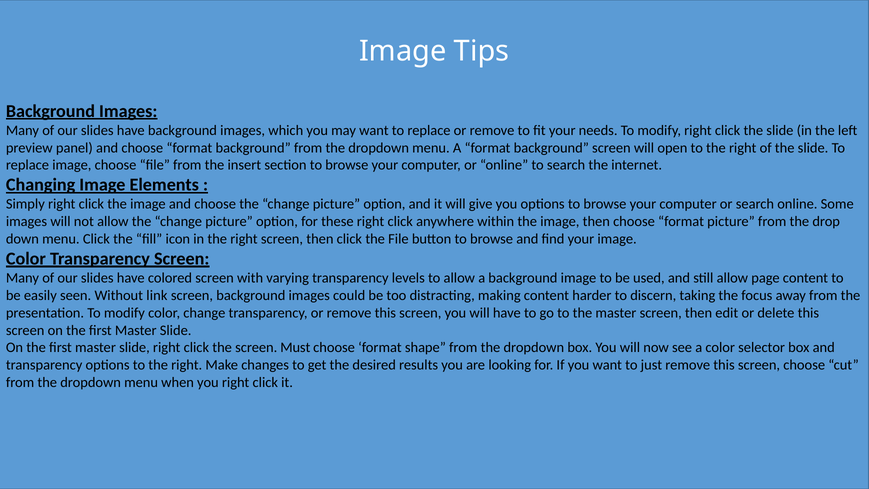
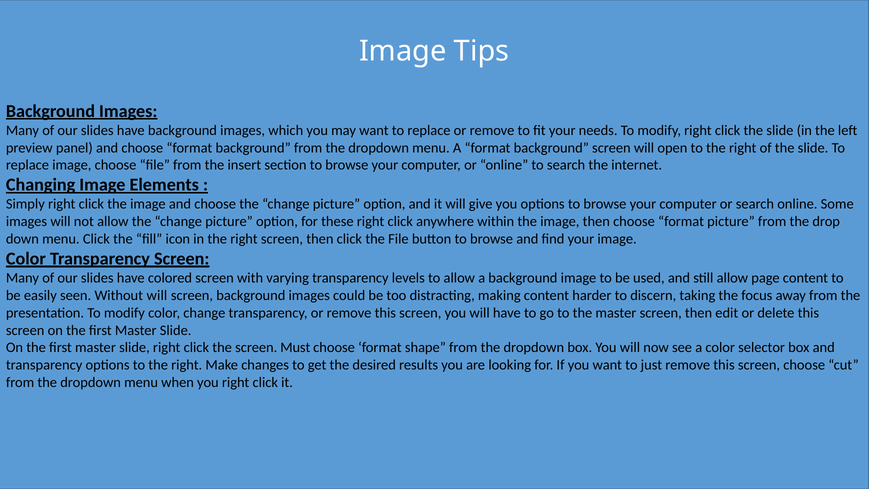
Without link: link -> will
